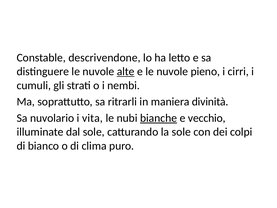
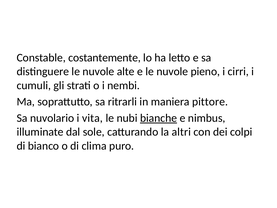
descrivendone: descrivendone -> costantemente
alte underline: present -> none
divinità: divinità -> pittore
vecchio: vecchio -> nimbus
la sole: sole -> altri
